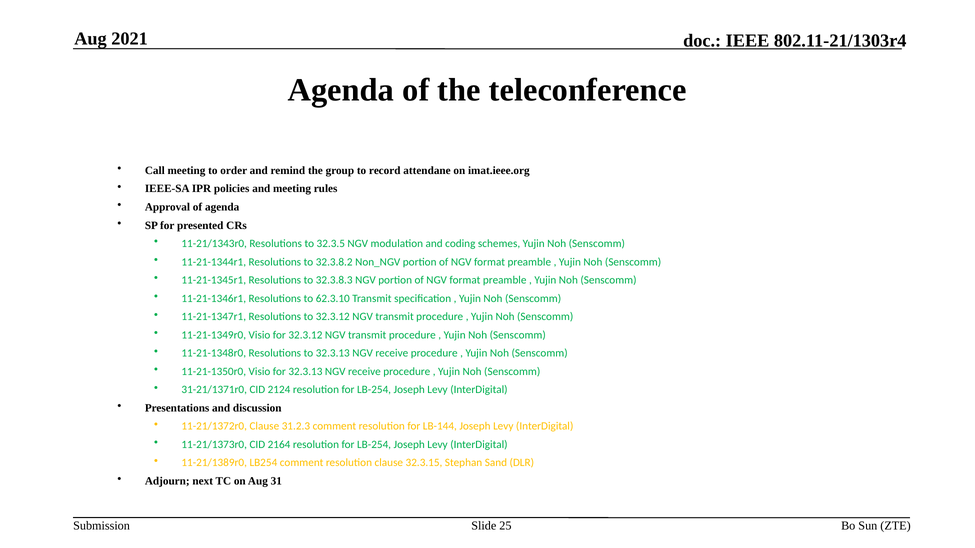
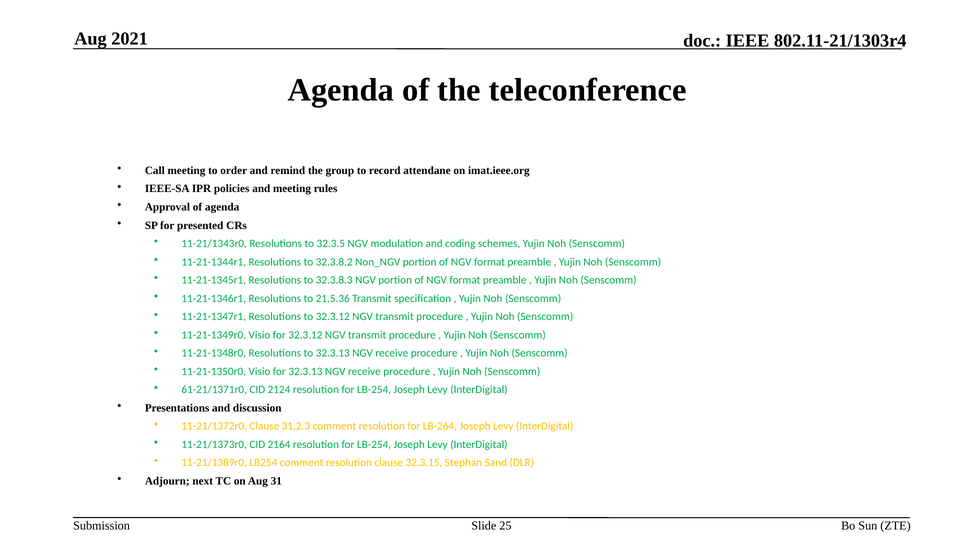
62.3.10: 62.3.10 -> 21.5.36
31-21/1371r0: 31-21/1371r0 -> 61-21/1371r0
LB-144: LB-144 -> LB-264
